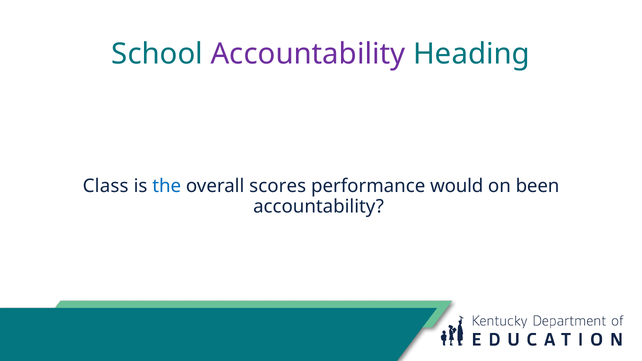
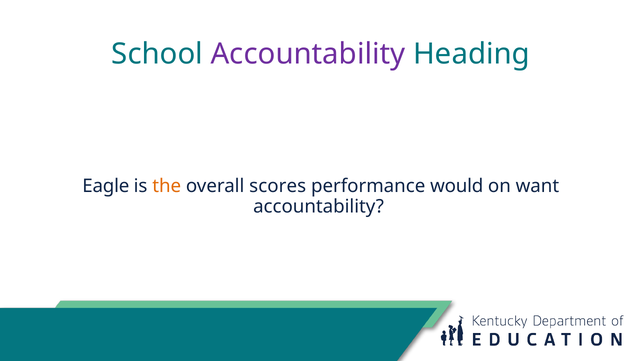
Class: Class -> Eagle
the colour: blue -> orange
been: been -> want
